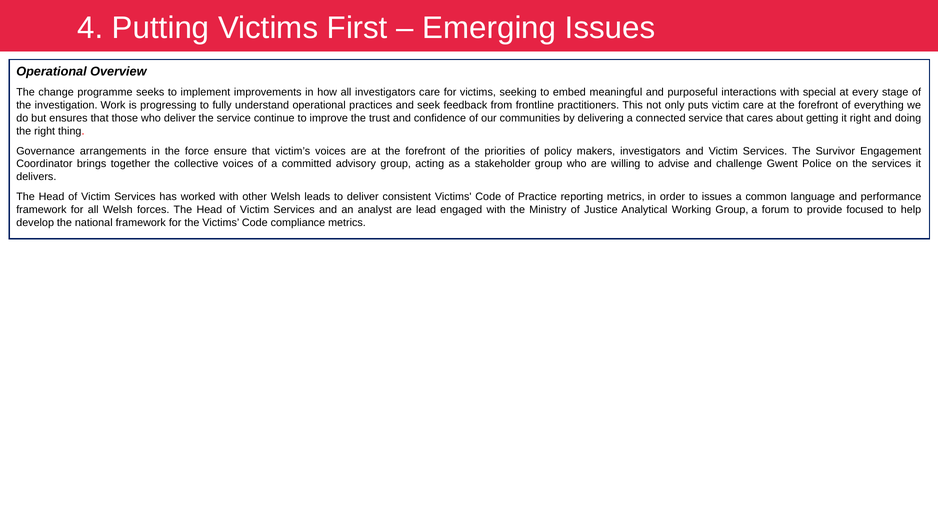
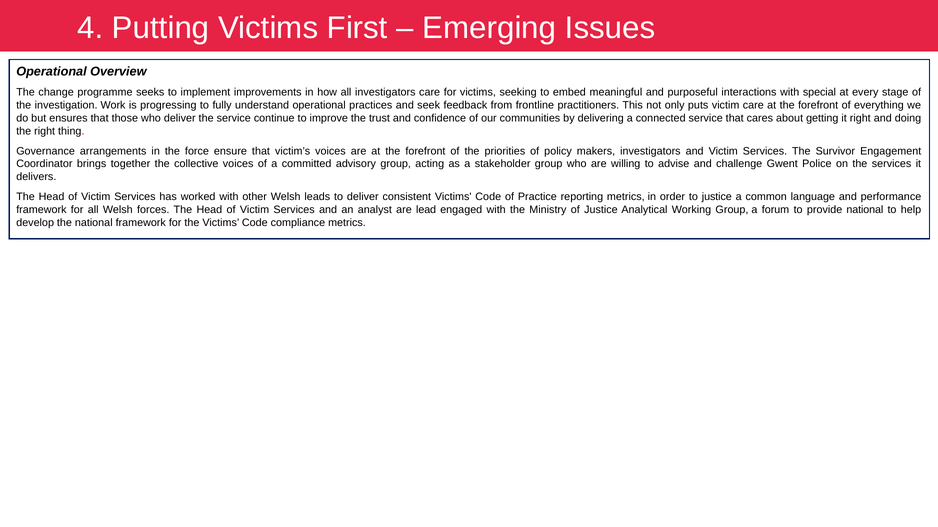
to issues: issues -> justice
provide focused: focused -> national
